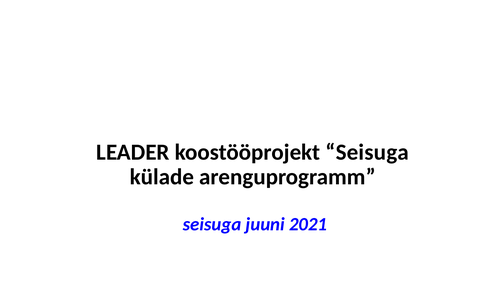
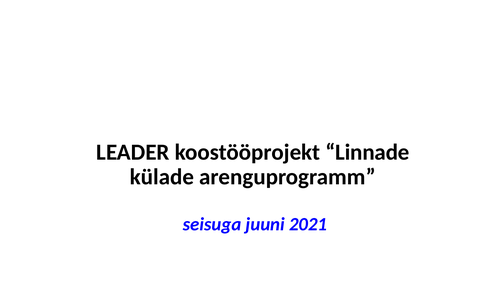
koostööprojekt Seisuga: Seisuga -> Linnade
